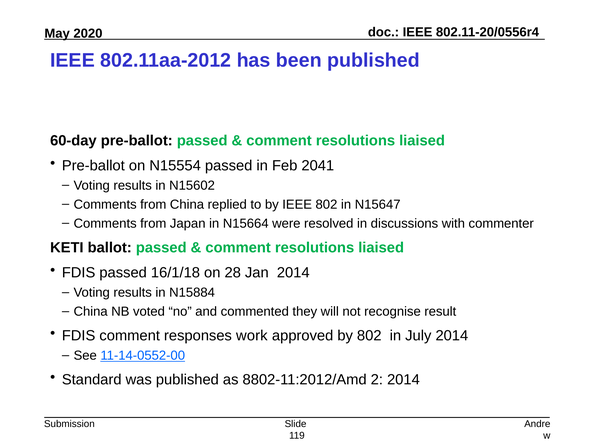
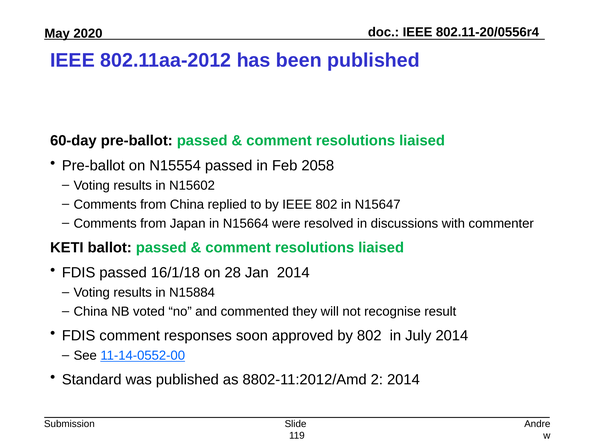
2041: 2041 -> 2058
work: work -> soon
